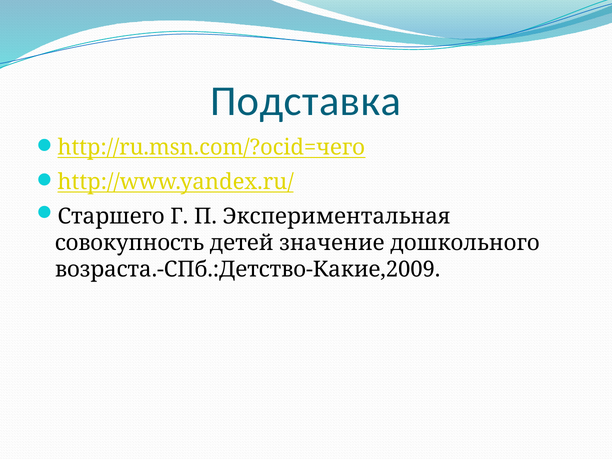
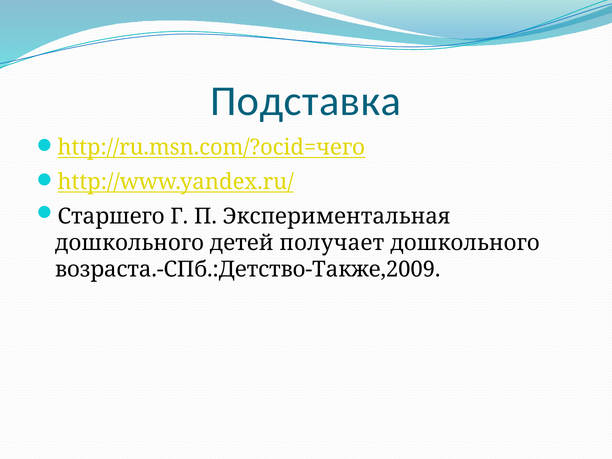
совокупность at (130, 243): совокупность -> дошкольного
значение: значение -> получает
возраста.-СПб.:Детство-Какие,2009: возраста.-СПб.:Детство-Какие,2009 -> возраста.-СПб.:Детство-Также,2009
